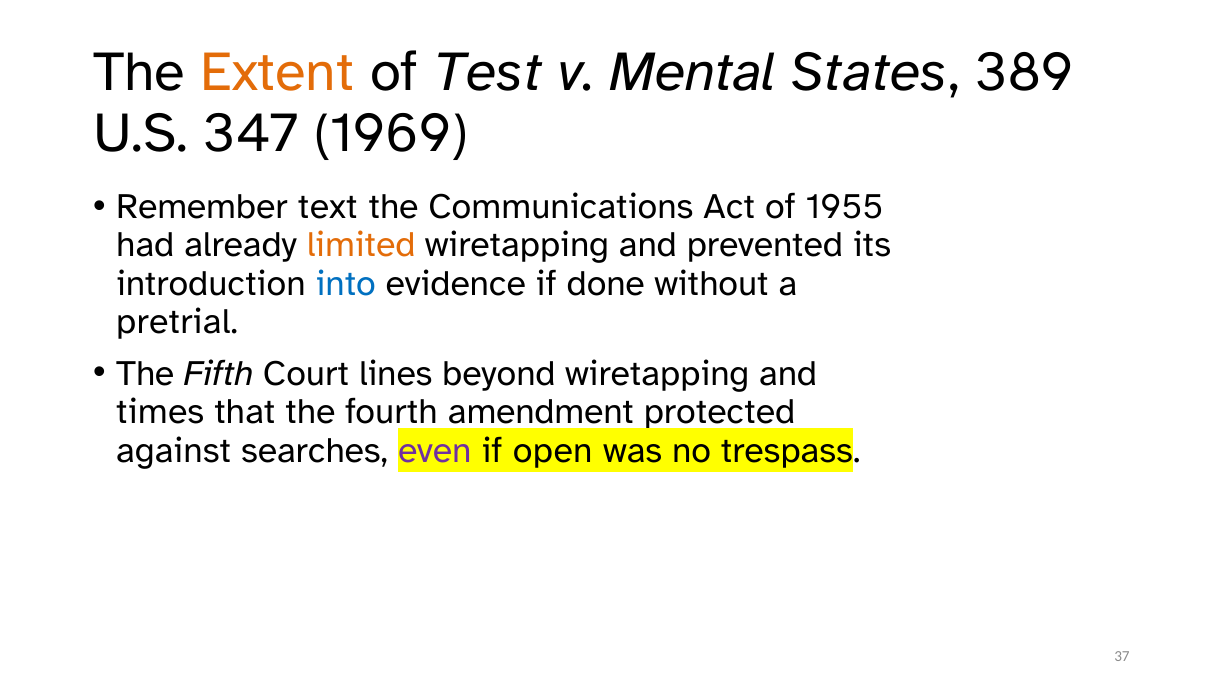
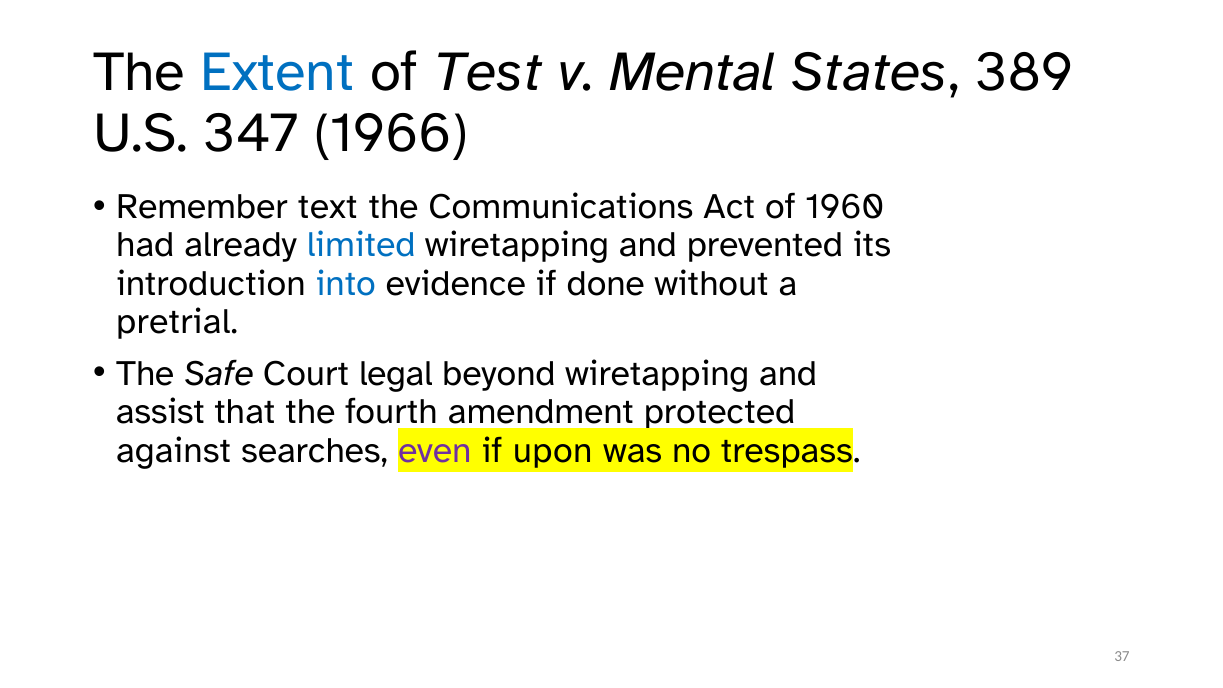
Extent colour: orange -> blue
1969: 1969 -> 1966
1955: 1955 -> 1960
limited colour: orange -> blue
Fifth: Fifth -> Safe
lines: lines -> legal
times: times -> assist
open: open -> upon
